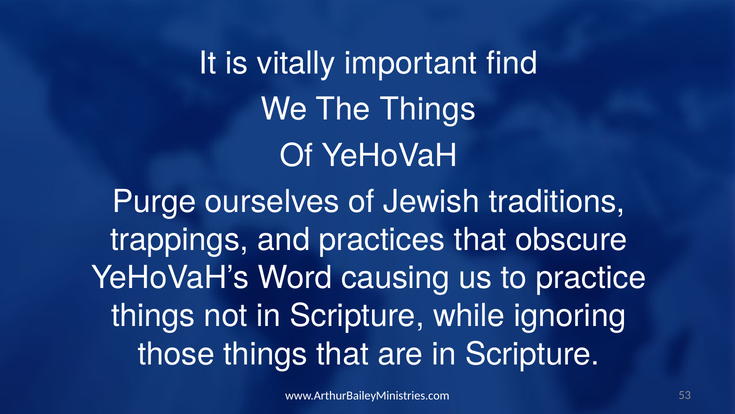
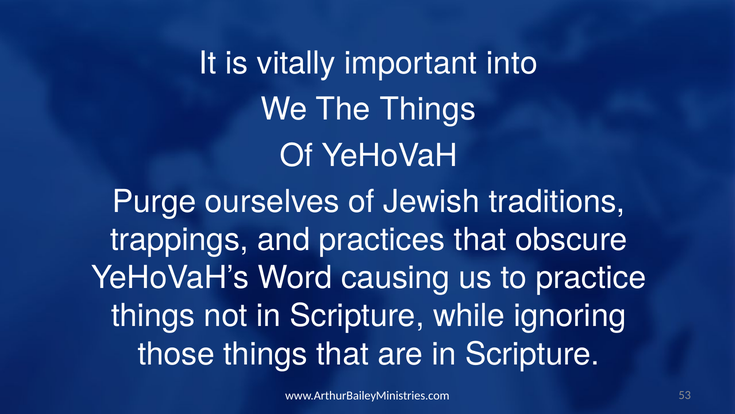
find: find -> into
